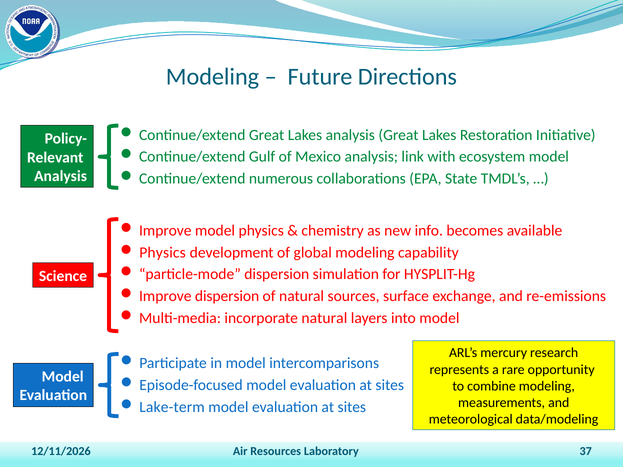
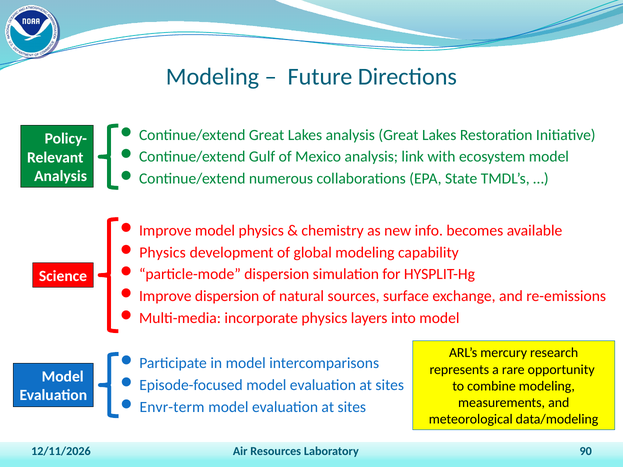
incorporate natural: natural -> physics
Lake-term: Lake-term -> Envr-term
37: 37 -> 90
